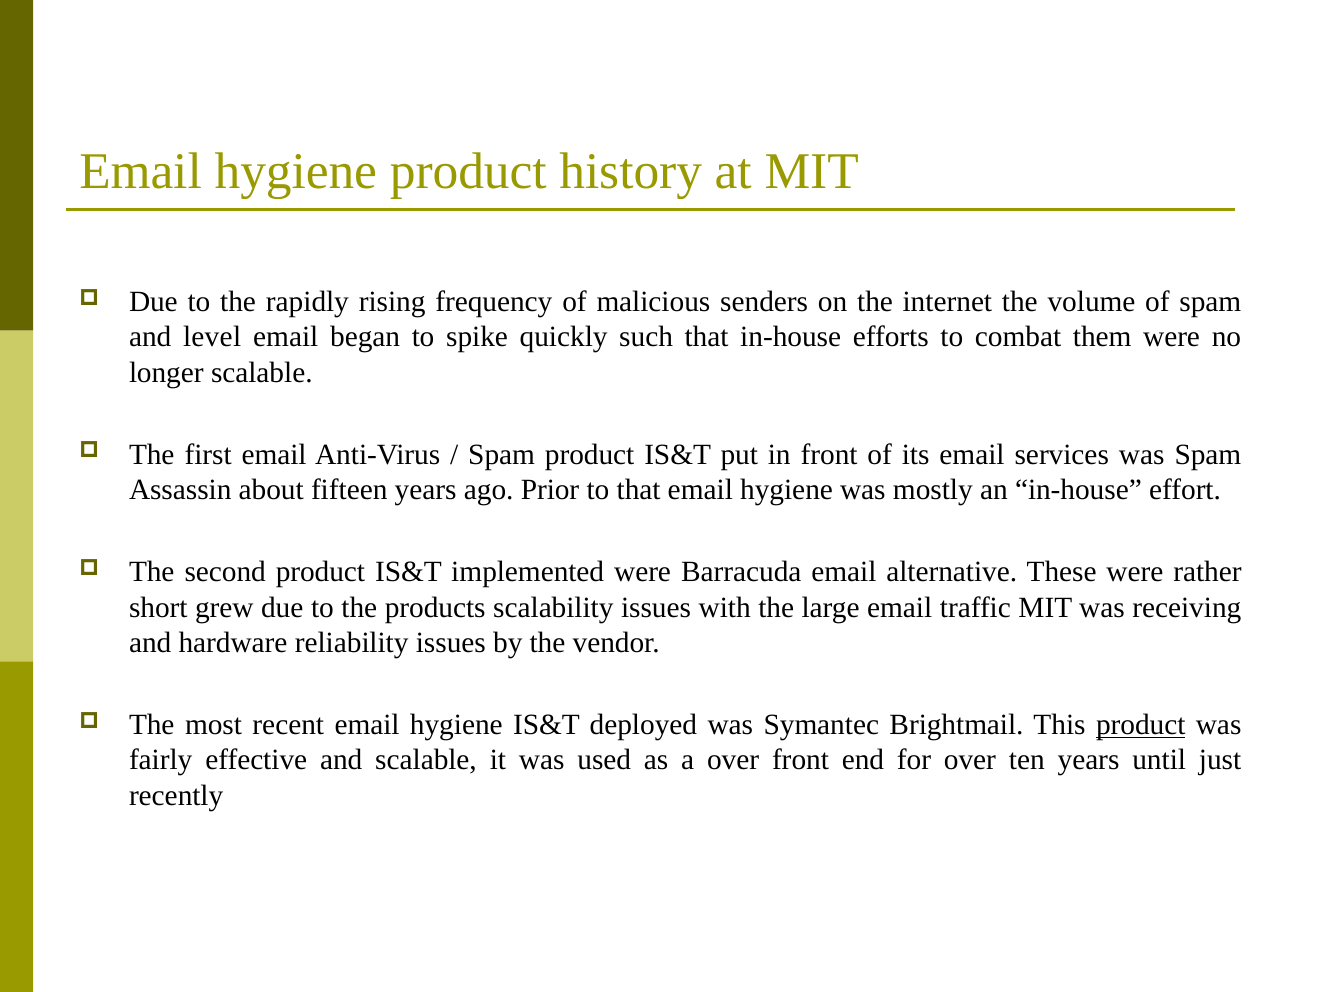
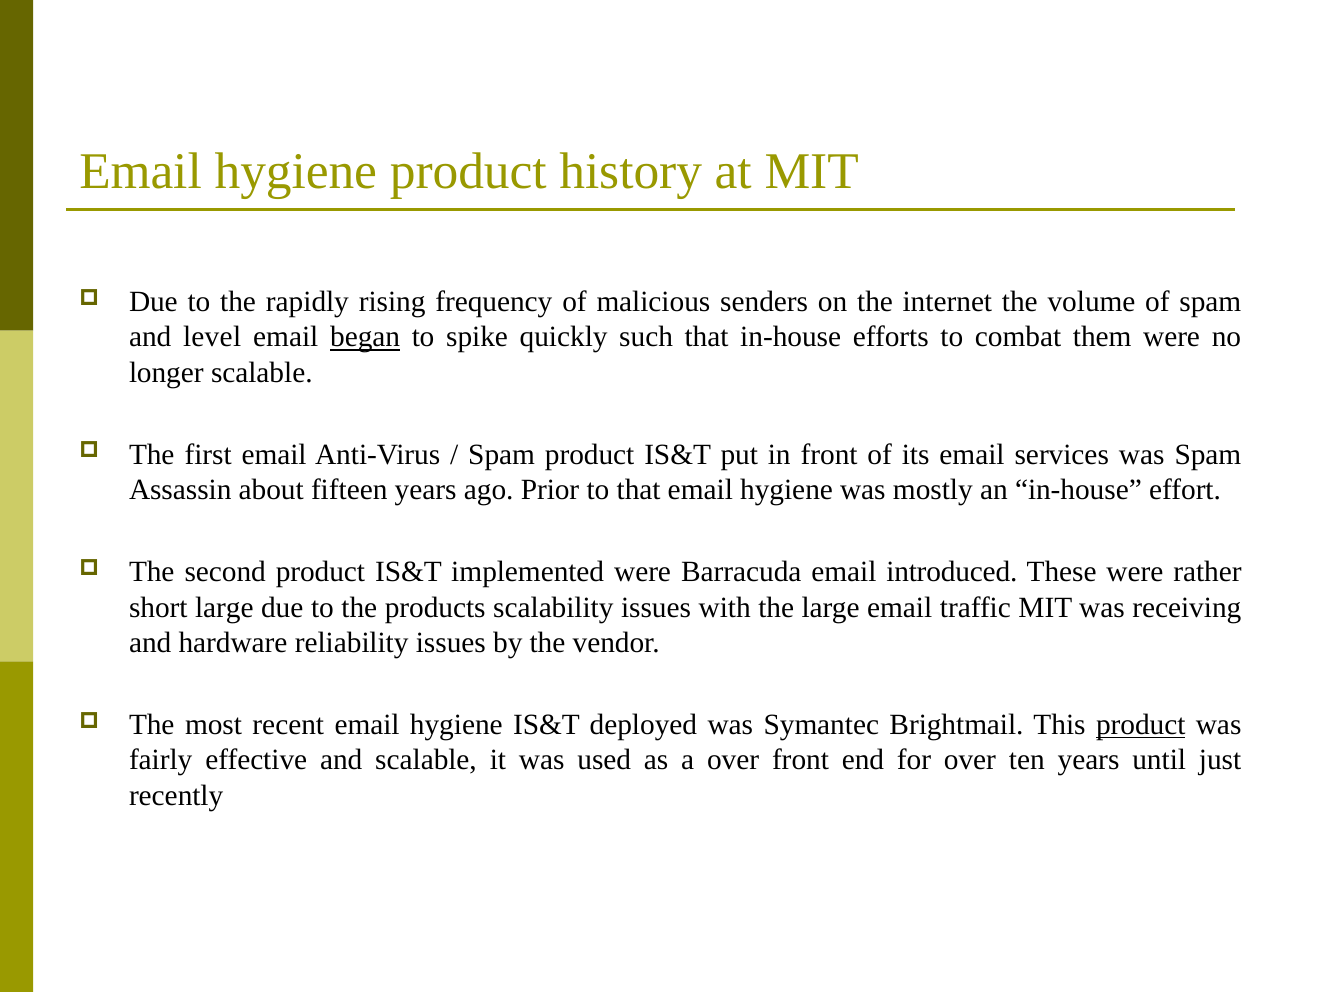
began underline: none -> present
alternative: alternative -> introduced
short grew: grew -> large
